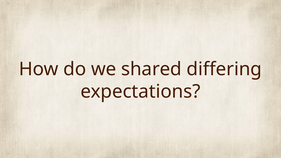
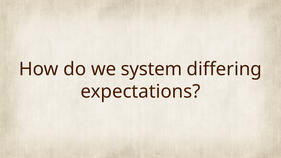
shared: shared -> system
